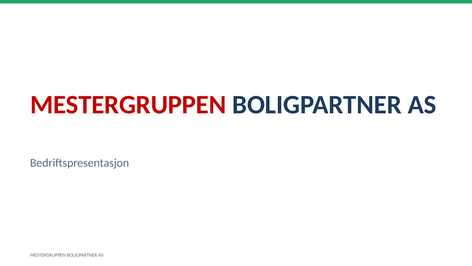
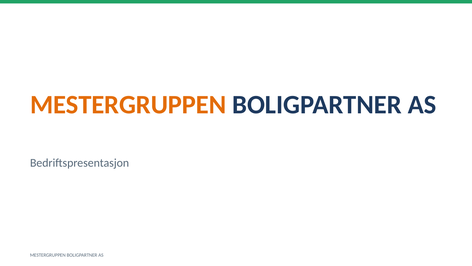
MESTERGRUPPEN at (128, 105) colour: red -> orange
